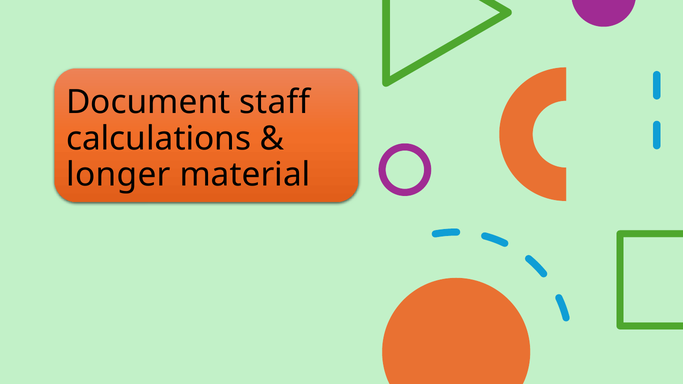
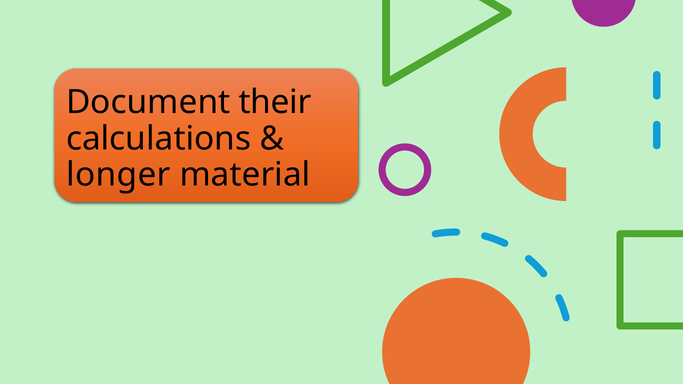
staff: staff -> their
